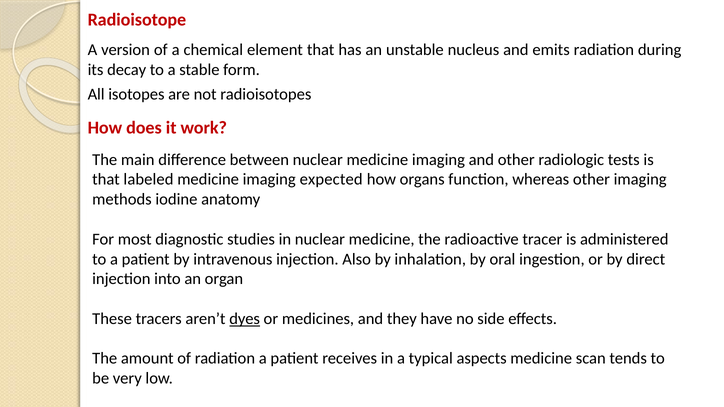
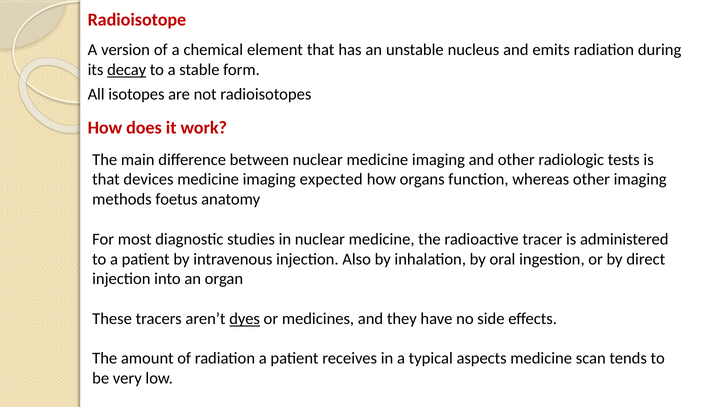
decay underline: none -> present
labeled: labeled -> devices
iodine: iodine -> foetus
